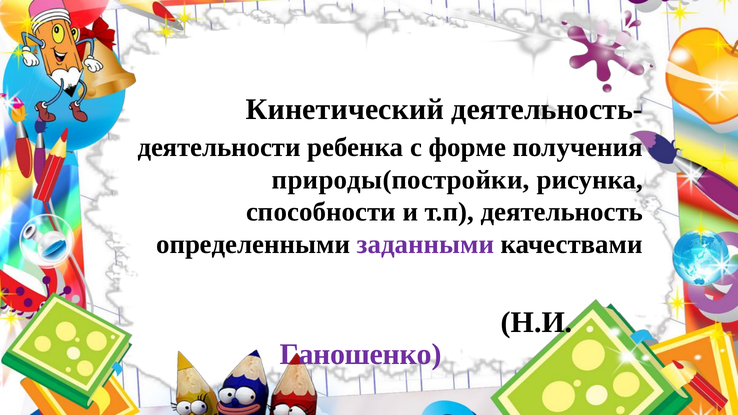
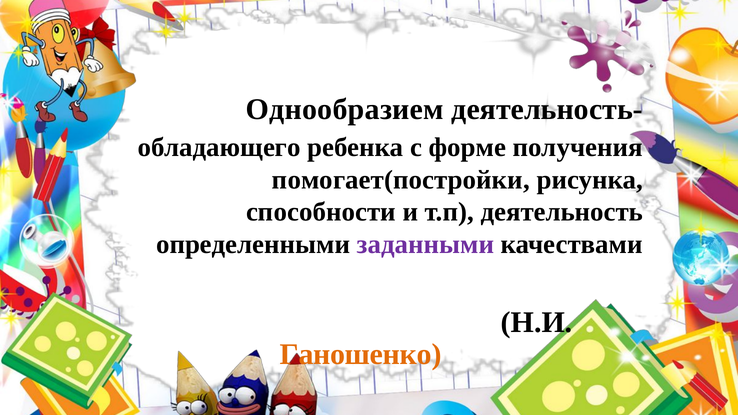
Кинетический: Кинетический -> Однообразием
деятельности: деятельности -> обладающего
природы(постройки: природы(постройки -> помогает(постройки
Ганошенко colour: purple -> orange
